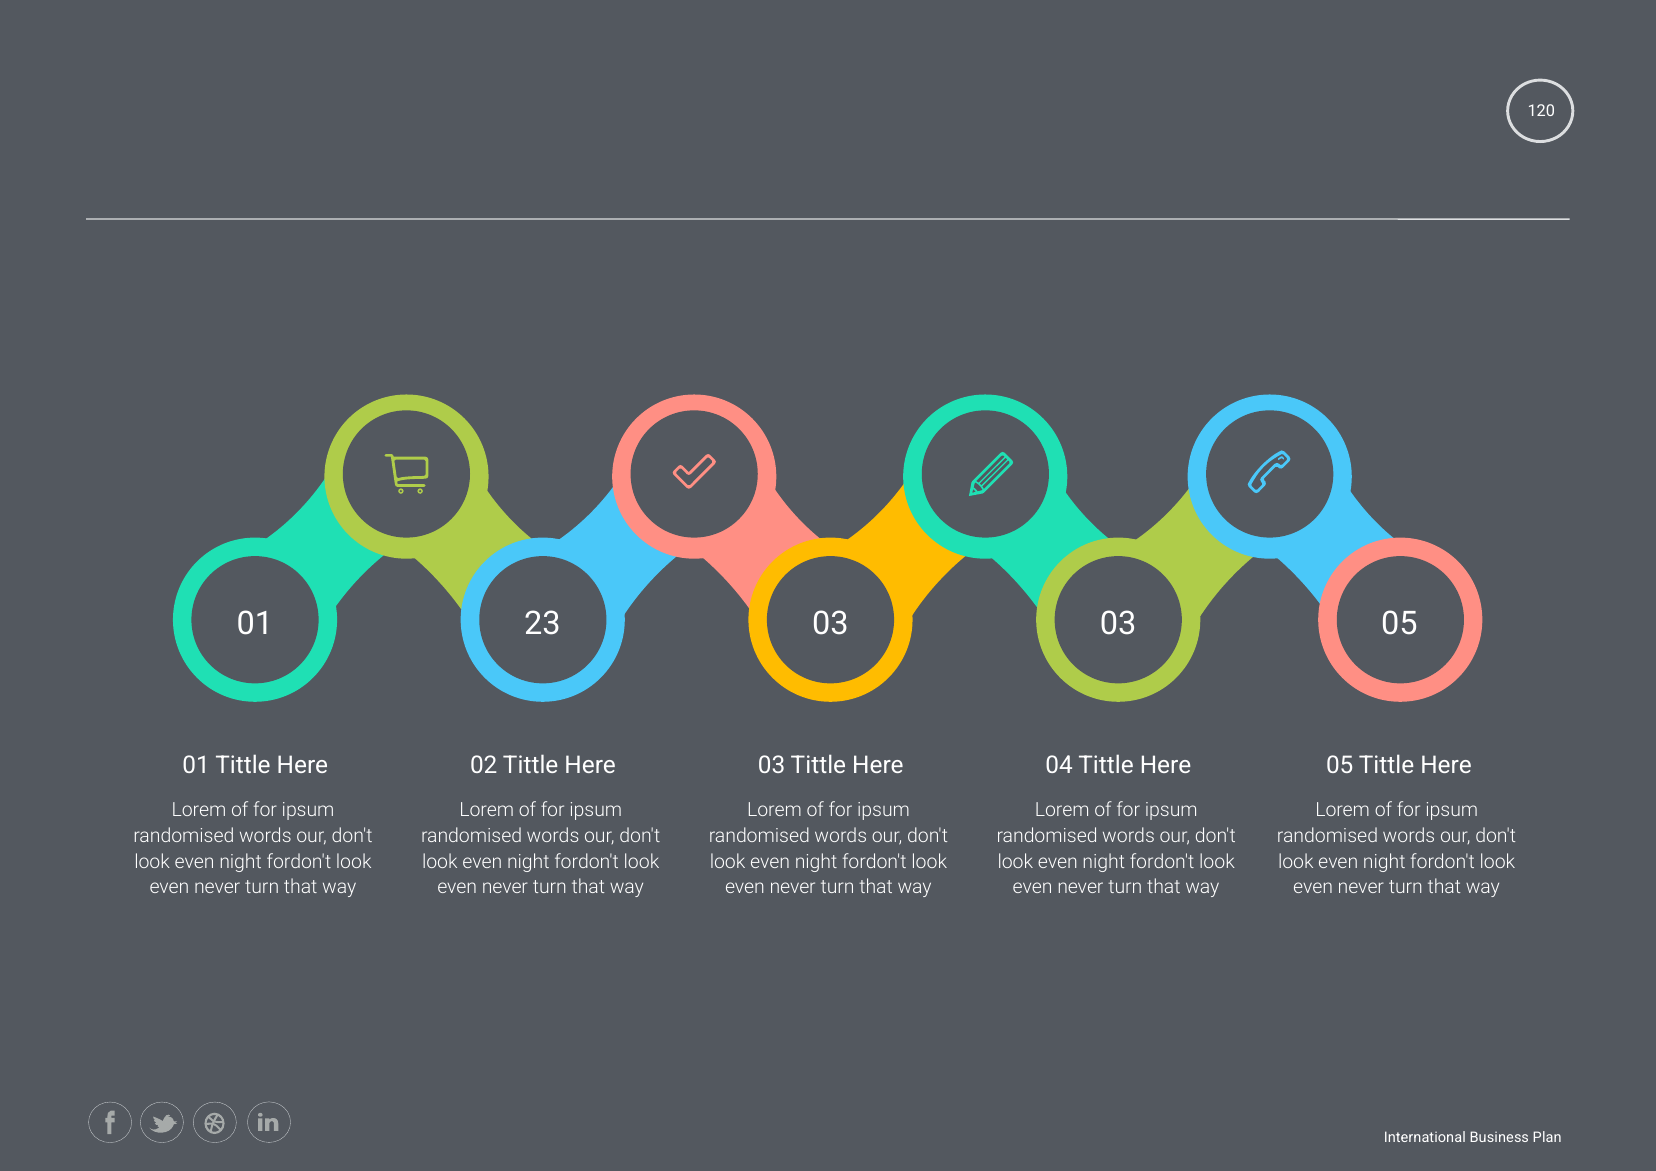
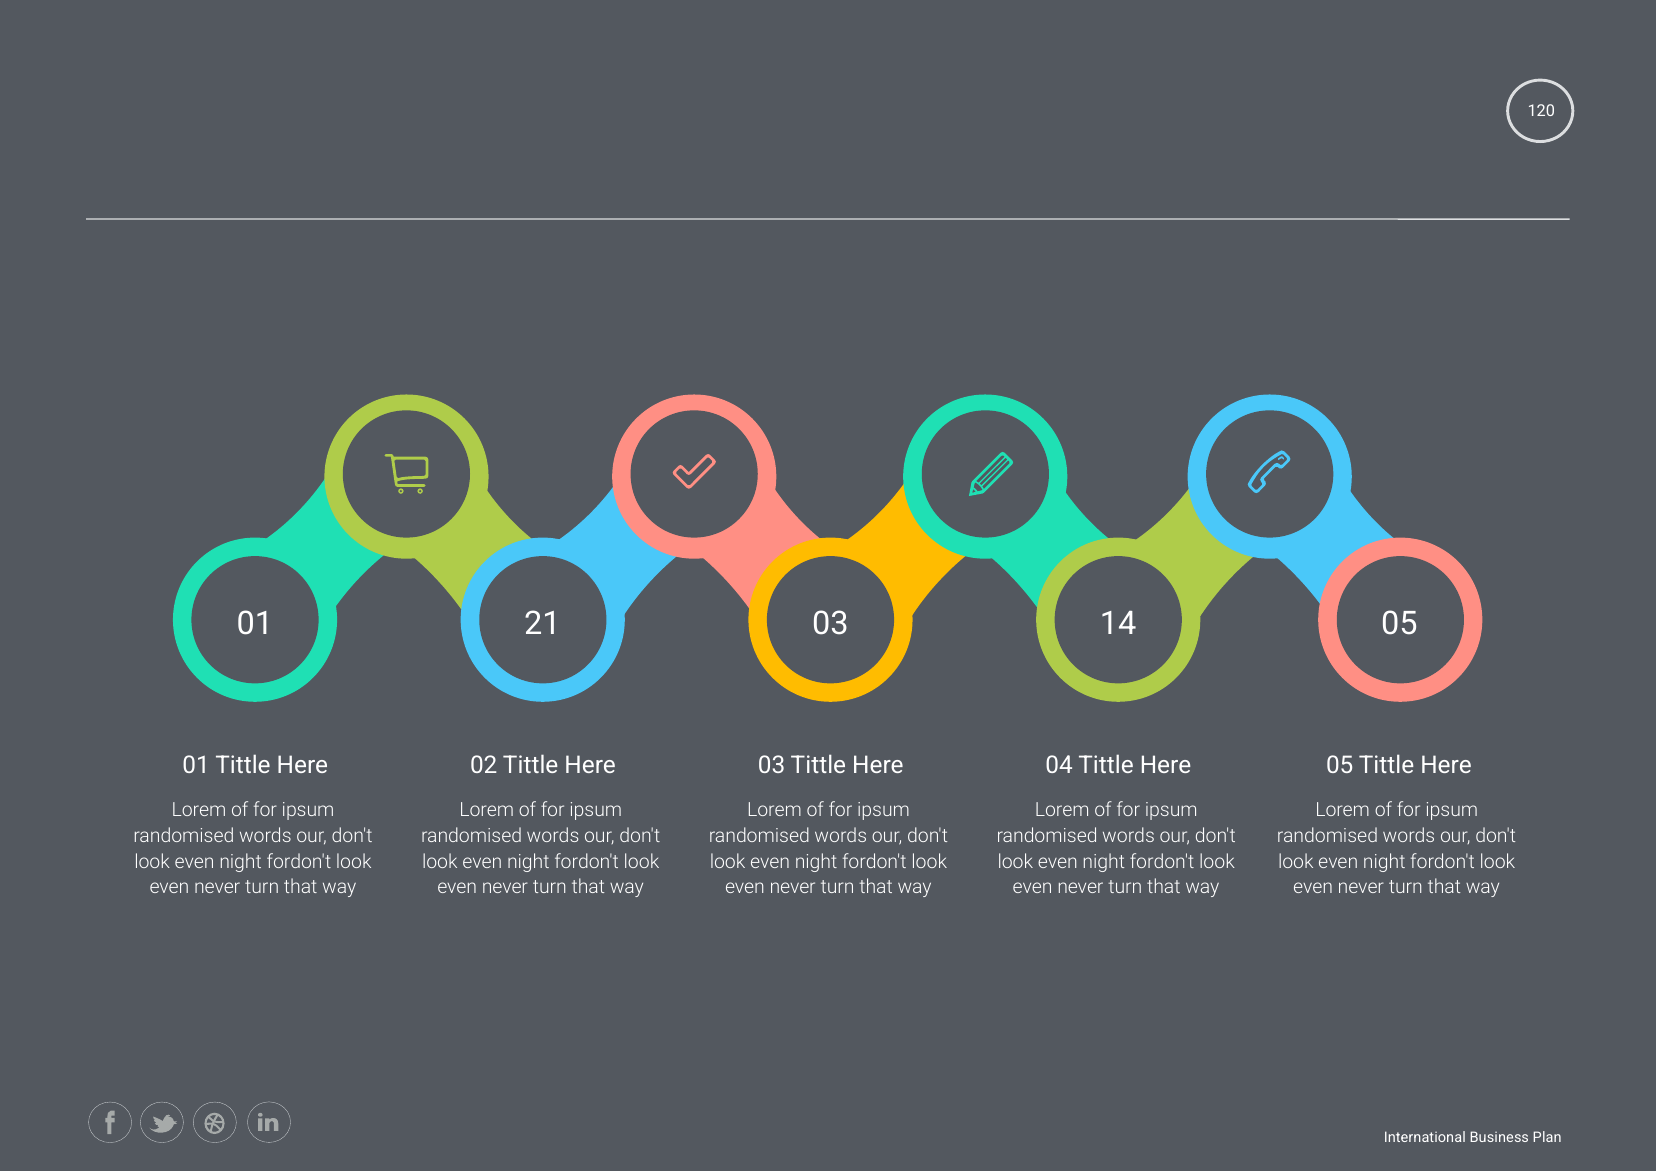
23: 23 -> 21
03 03: 03 -> 14
